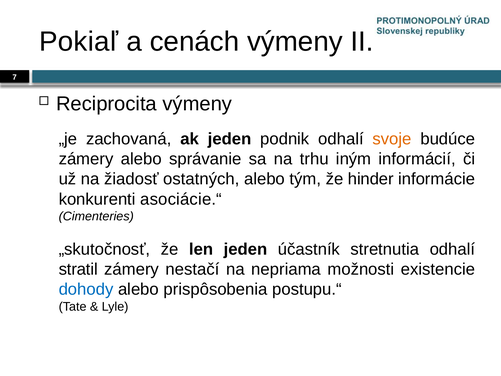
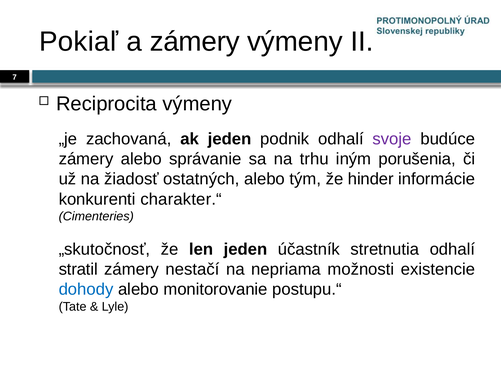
a cenách: cenách -> zámery
svoje colour: orange -> purple
informácií: informácií -> porušenia
asociácie.“: asociácie.“ -> charakter.“
prispôsobenia: prispôsobenia -> monitorovanie
